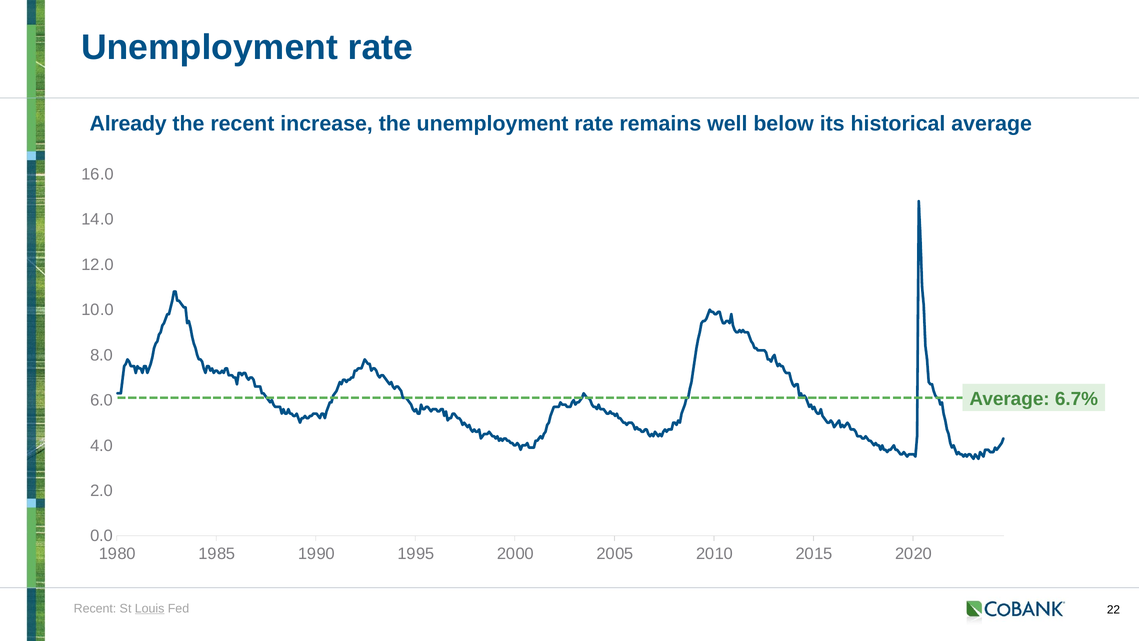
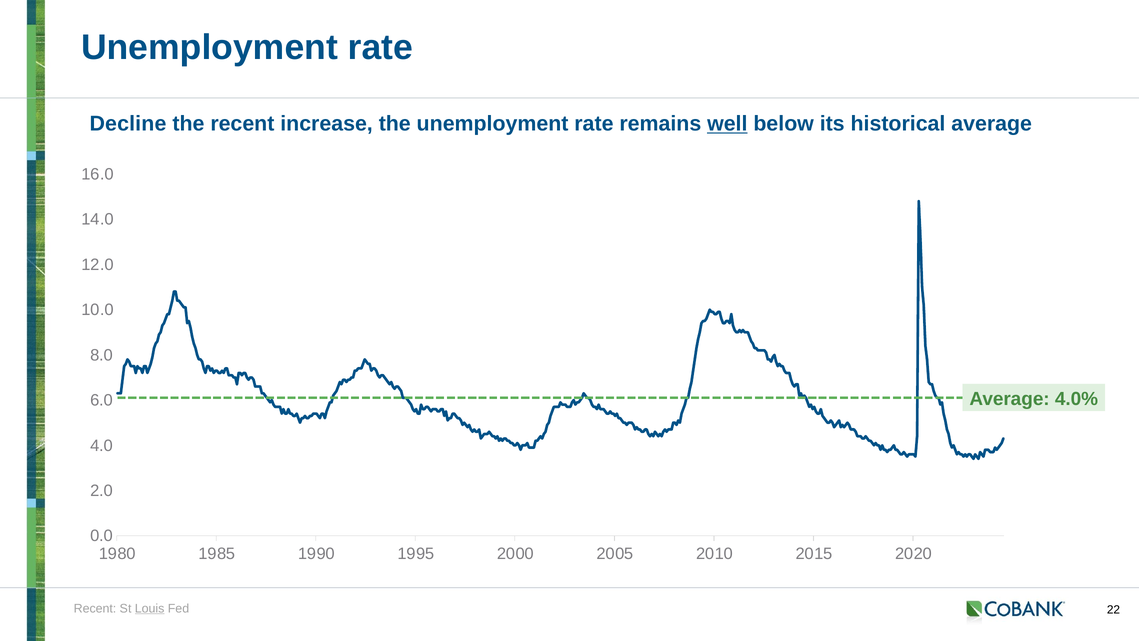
Already: Already -> Decline
well underline: none -> present
6.7%: 6.7% -> 4.0%
